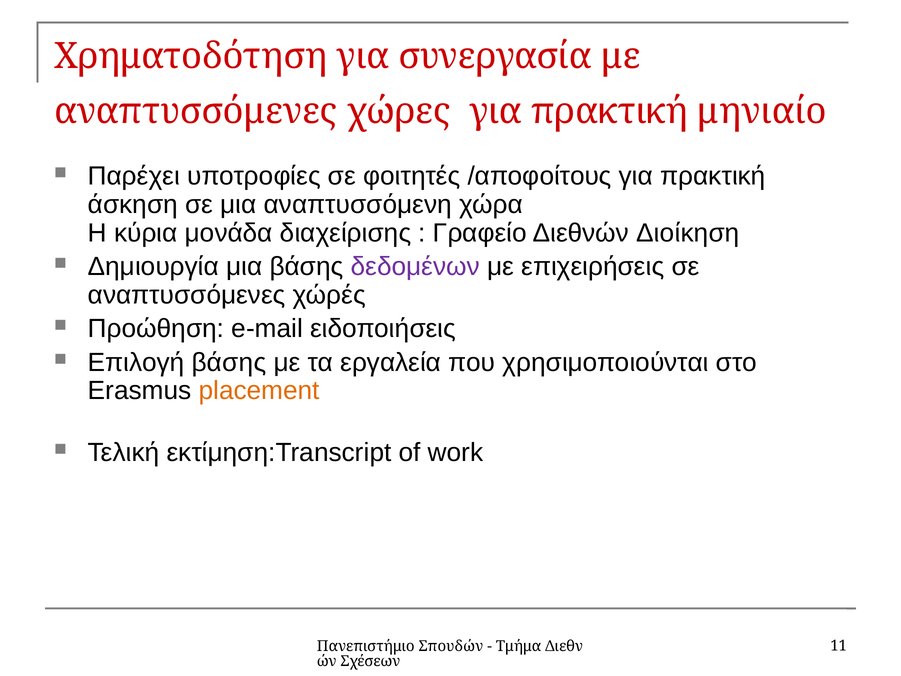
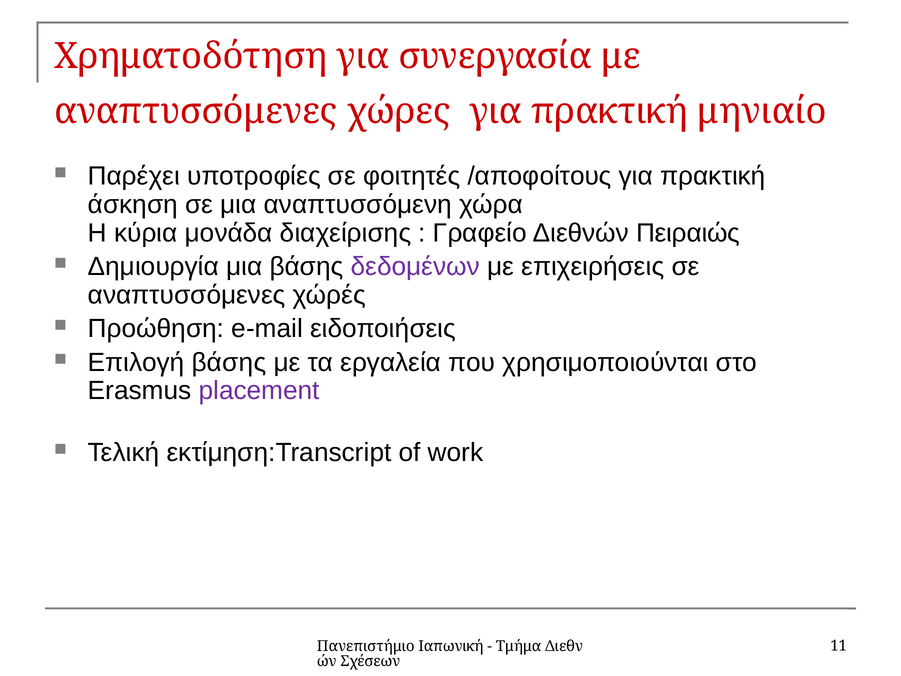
Διοίκηση: Διοίκηση -> Πειραιώς
placement colour: orange -> purple
Σπουδών: Σπουδών -> Ιαπωνική
